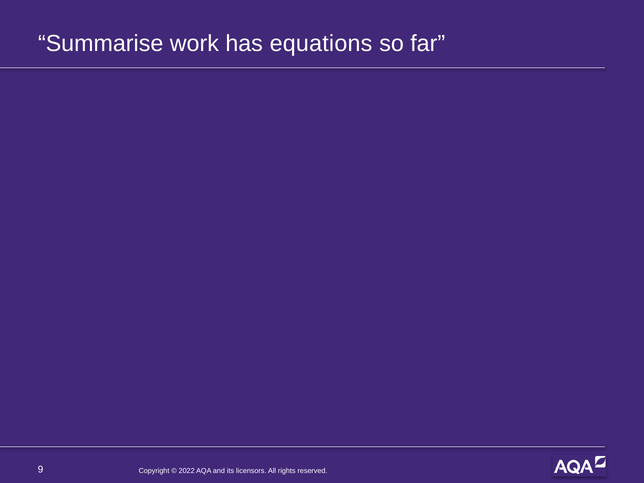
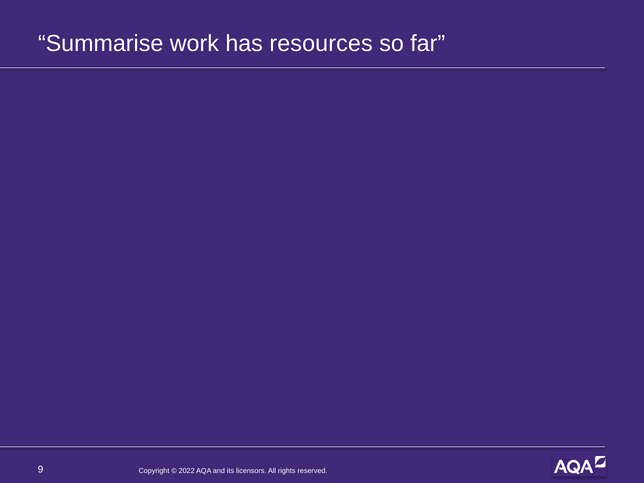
equations: equations -> resources
